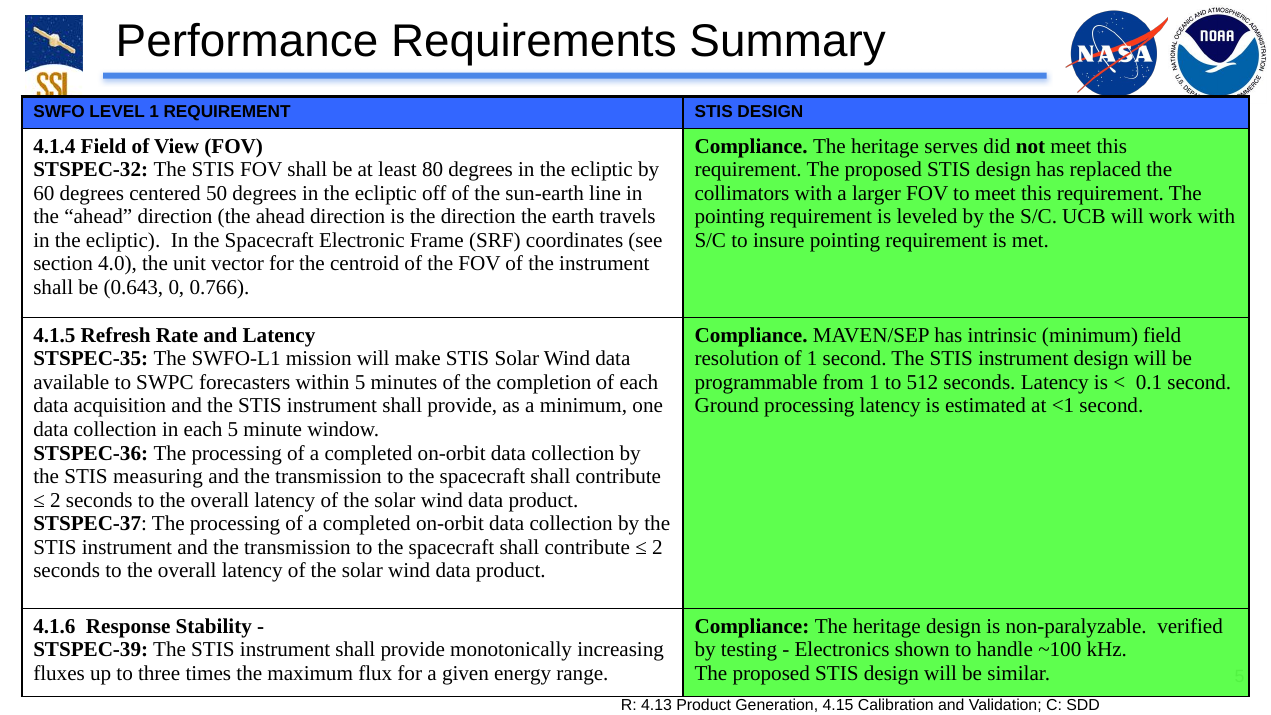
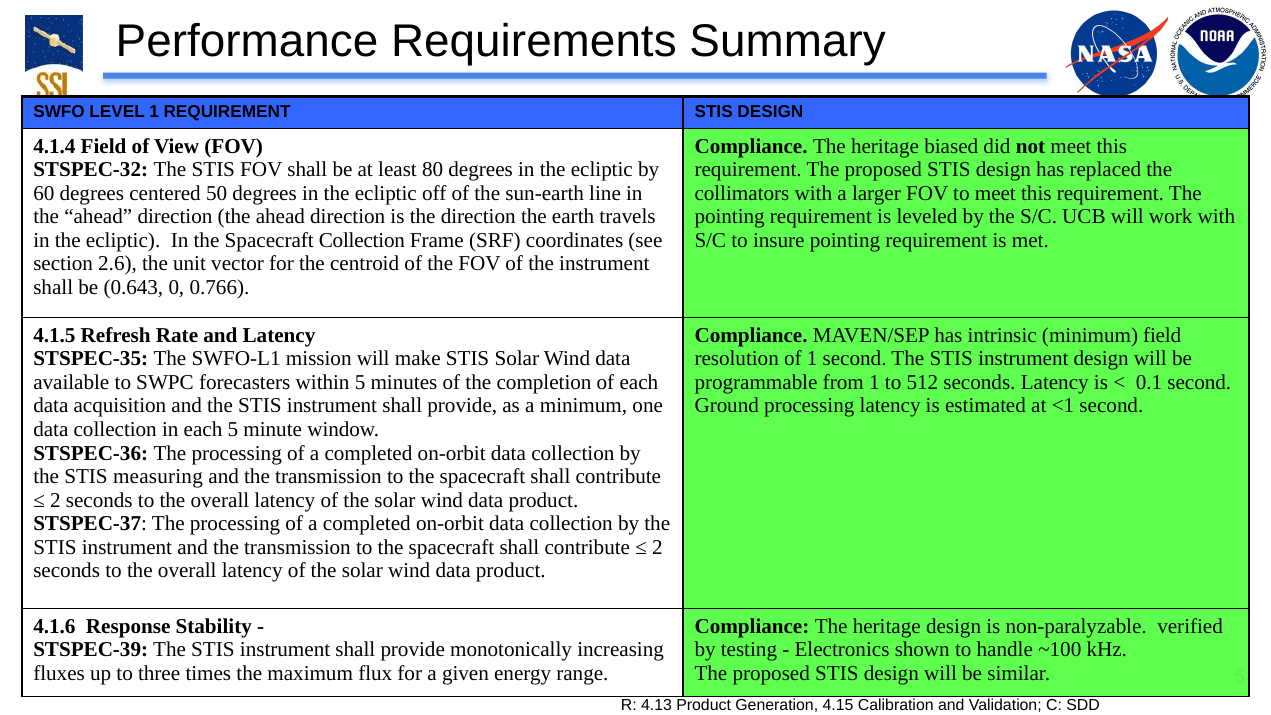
serves: serves -> biased
Spacecraft Electronic: Electronic -> Collection
4.0: 4.0 -> 2.6
